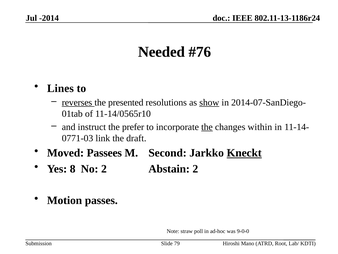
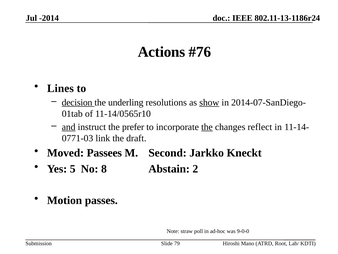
Needed: Needed -> Actions
reverses: reverses -> decision
presented: presented -> underling
and underline: none -> present
within: within -> reflect
Kneckt underline: present -> none
8: 8 -> 5
No 2: 2 -> 8
